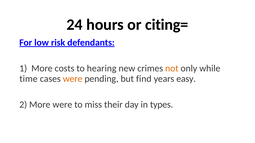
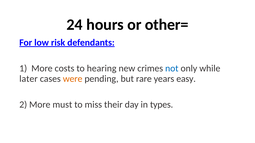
citing=: citing= -> other=
not colour: orange -> blue
time: time -> later
find: find -> rare
More were: were -> must
